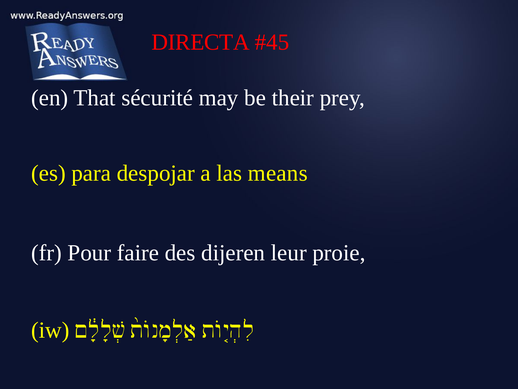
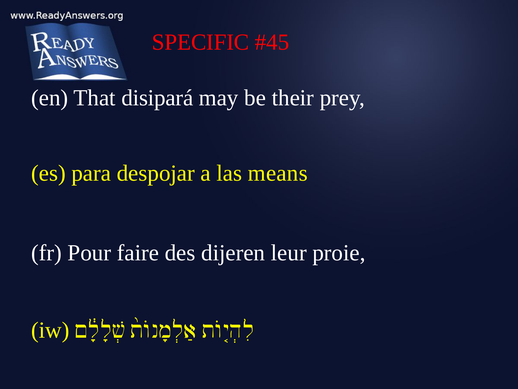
DIRECTA: DIRECTA -> SPECIFIC
sécurité: sécurité -> disipará
